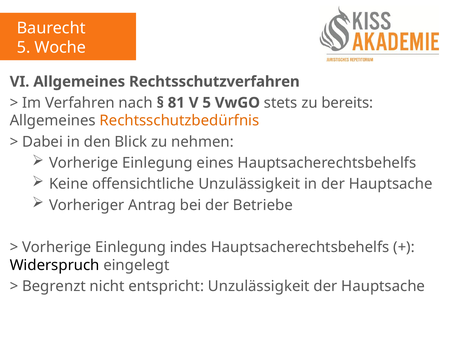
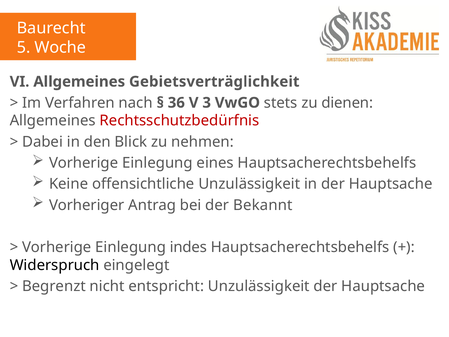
Rechtsschutzverfahren: Rechtsschutzverfahren -> Gebietsverträglichkeit
81: 81 -> 36
V 5: 5 -> 3
bereits: bereits -> dienen
Rechtsschutzbedürfnis colour: orange -> red
Betriebe: Betriebe -> Bekannt
